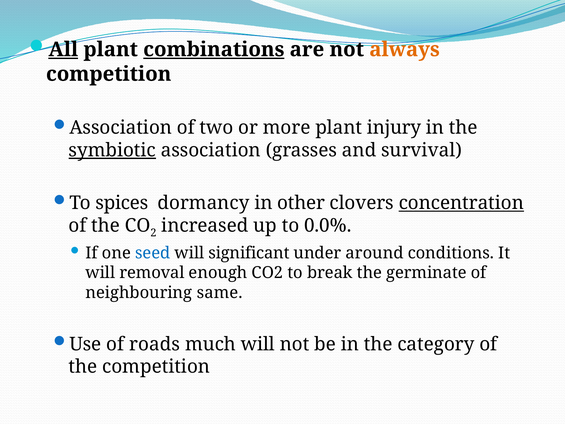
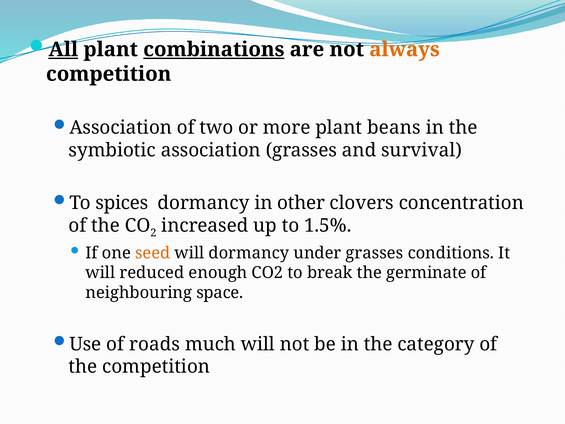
injury: injury -> beans
symbiotic underline: present -> none
concentration underline: present -> none
0.0%: 0.0% -> 1.5%
seed colour: blue -> orange
will significant: significant -> dormancy
under around: around -> grasses
removal: removal -> reduced
same: same -> space
